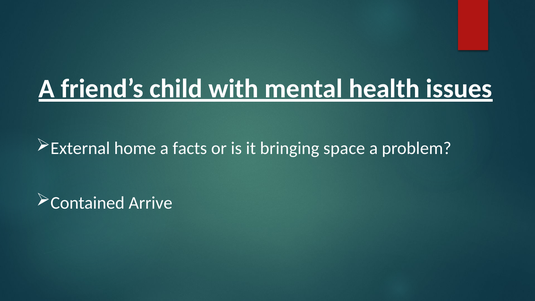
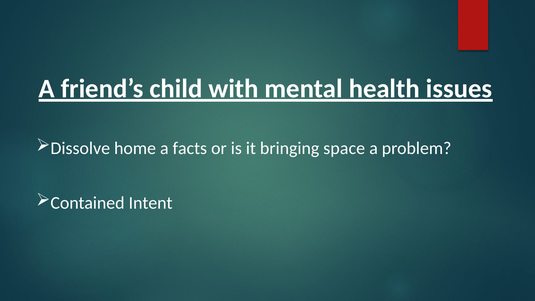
External: External -> Dissolve
Arrive: Arrive -> Intent
